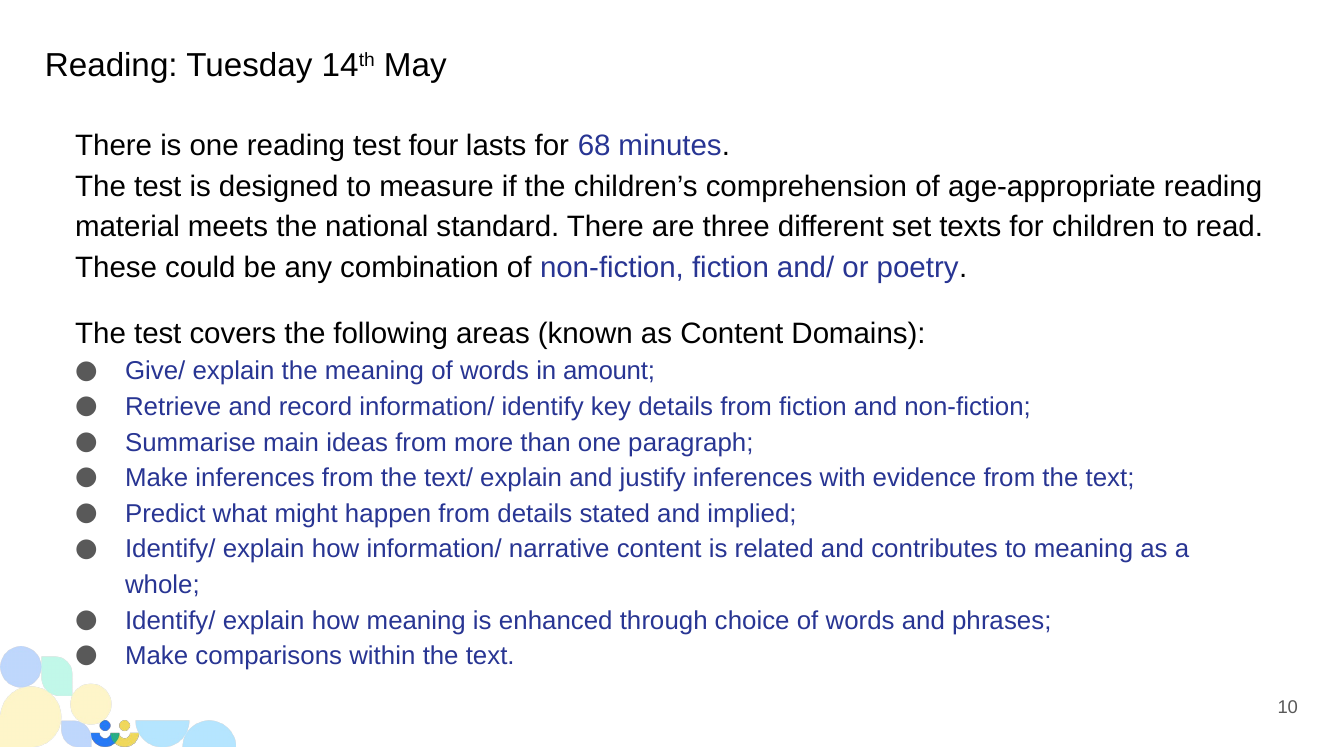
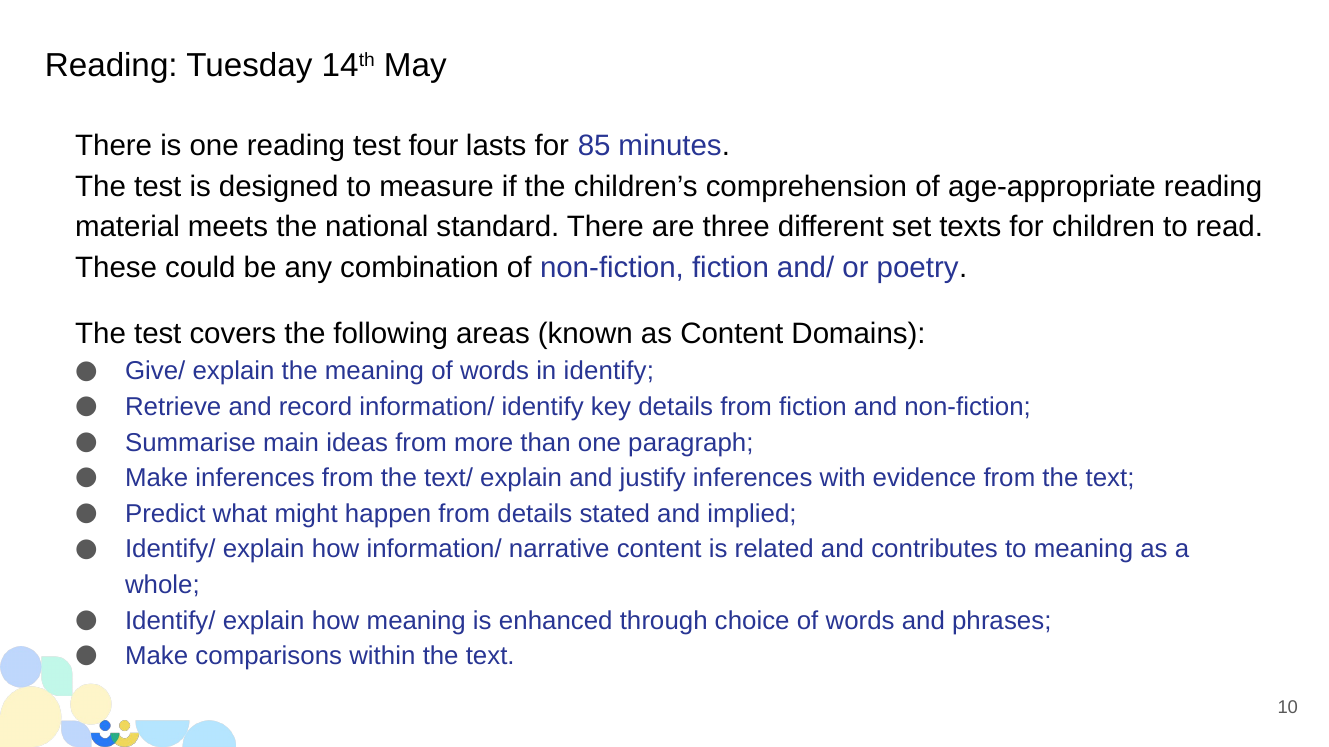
68: 68 -> 85
in amount: amount -> identify
